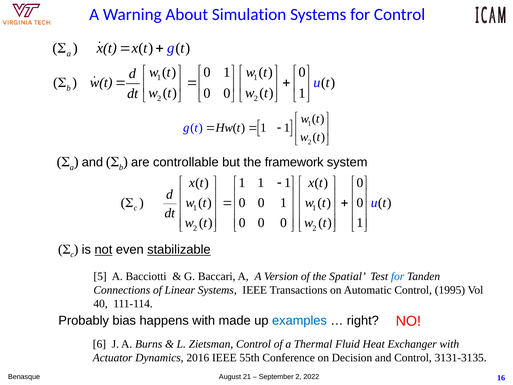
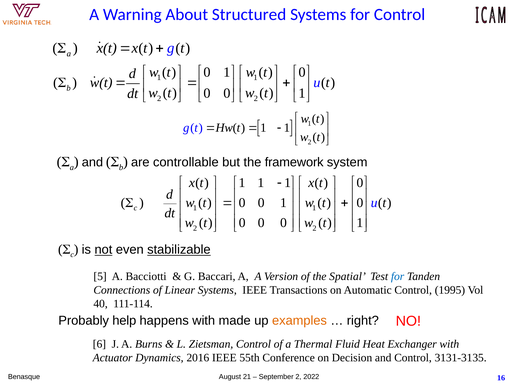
Simulation: Simulation -> Structured
bias: bias -> help
examples colour: blue -> orange
